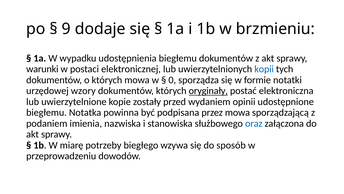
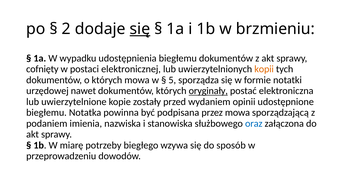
9: 9 -> 2
się at (140, 29) underline: none -> present
warunki: warunki -> cofnięty
kopii colour: blue -> orange
0: 0 -> 5
wzory: wzory -> nawet
